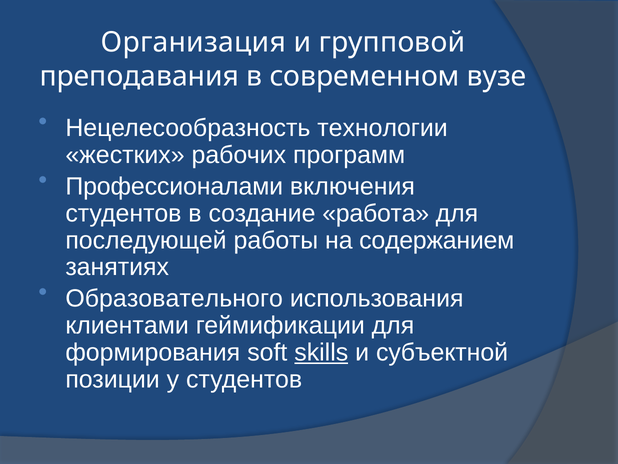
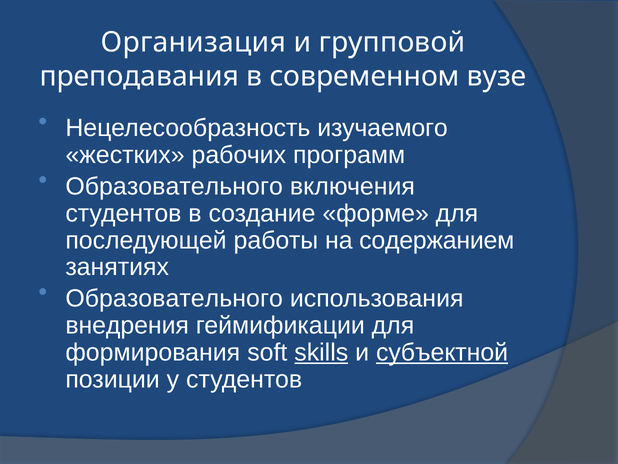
технологии: технологии -> изучаемого
Профессионалами at (174, 186): Профессионалами -> Образовательного
работа: работа -> форме
клиентами: клиентами -> внедрения
субъектной underline: none -> present
